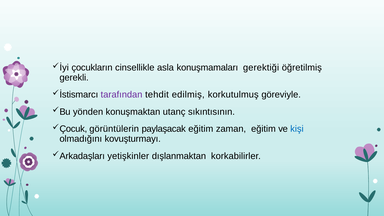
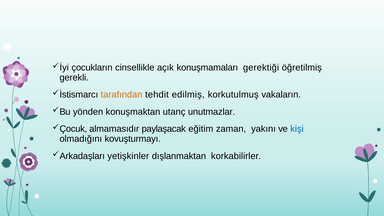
asla: asla -> açık
tarafından colour: purple -> orange
göreviyle: göreviyle -> vakaların
sıkıntısının: sıkıntısının -> unutmazlar
görüntülerin: görüntülerin -> almamasıdır
zaman eğitim: eğitim -> yakını
